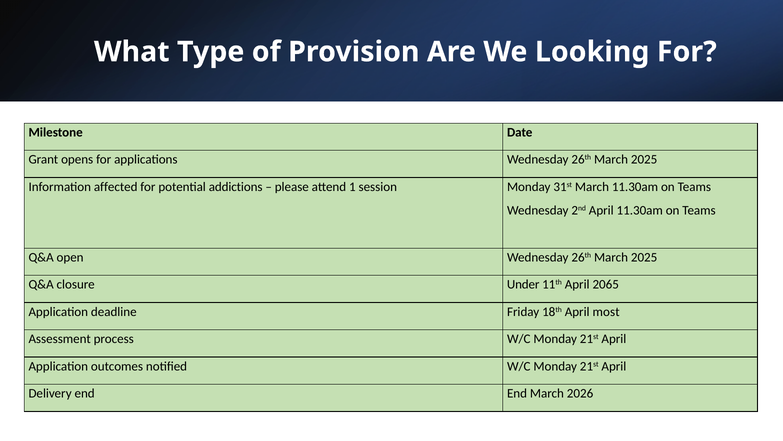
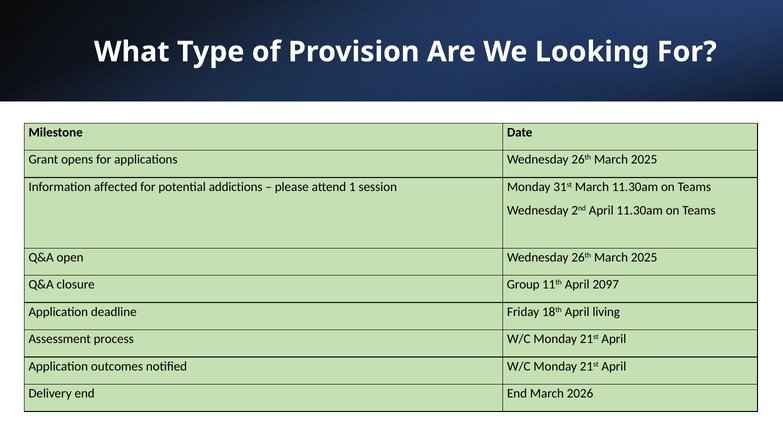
Under: Under -> Group
2065: 2065 -> 2097
most: most -> living
